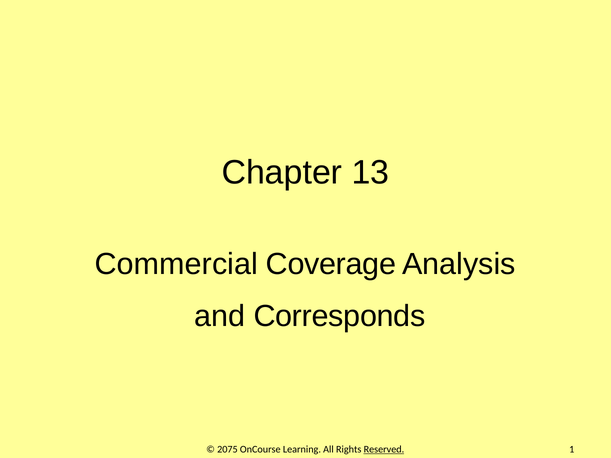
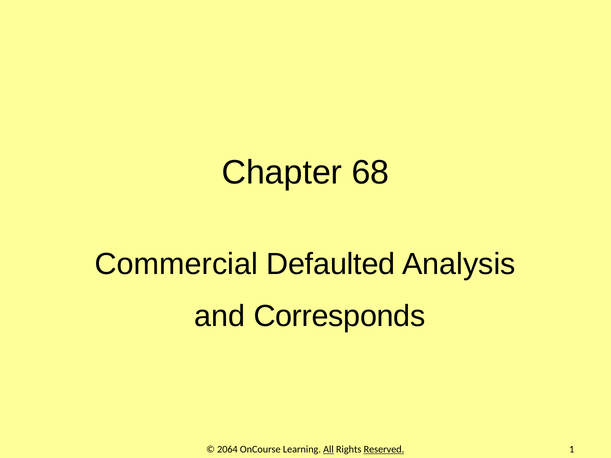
13: 13 -> 68
Coverage: Coverage -> Defaulted
2075: 2075 -> 2064
All underline: none -> present
